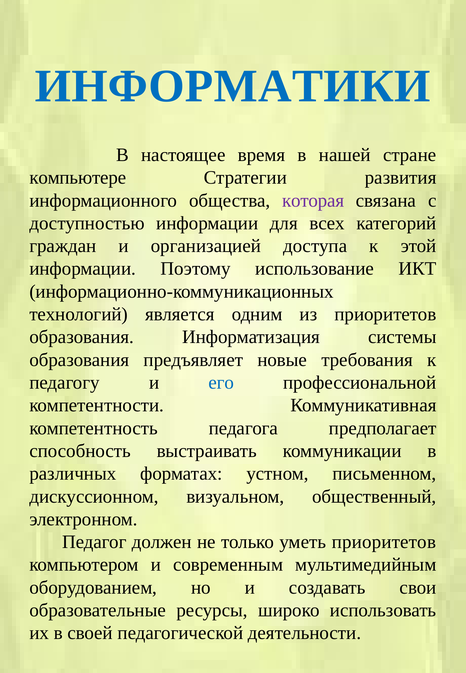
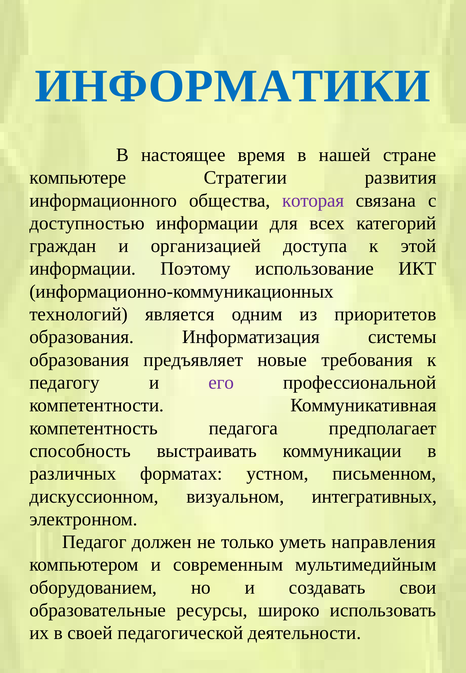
его colour: blue -> purple
общественный: общественный -> интегративных
уметь приоритетов: приоритетов -> направления
